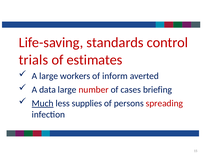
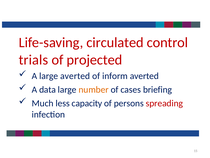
standards: standards -> circulated
estimates: estimates -> projected
large workers: workers -> averted
number colour: red -> orange
Much underline: present -> none
supplies: supplies -> capacity
